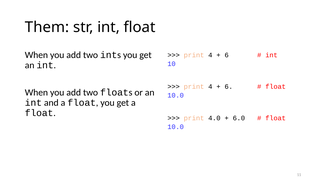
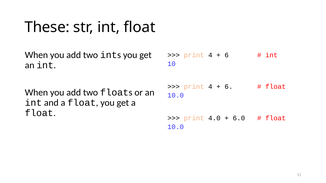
Them: Them -> These
